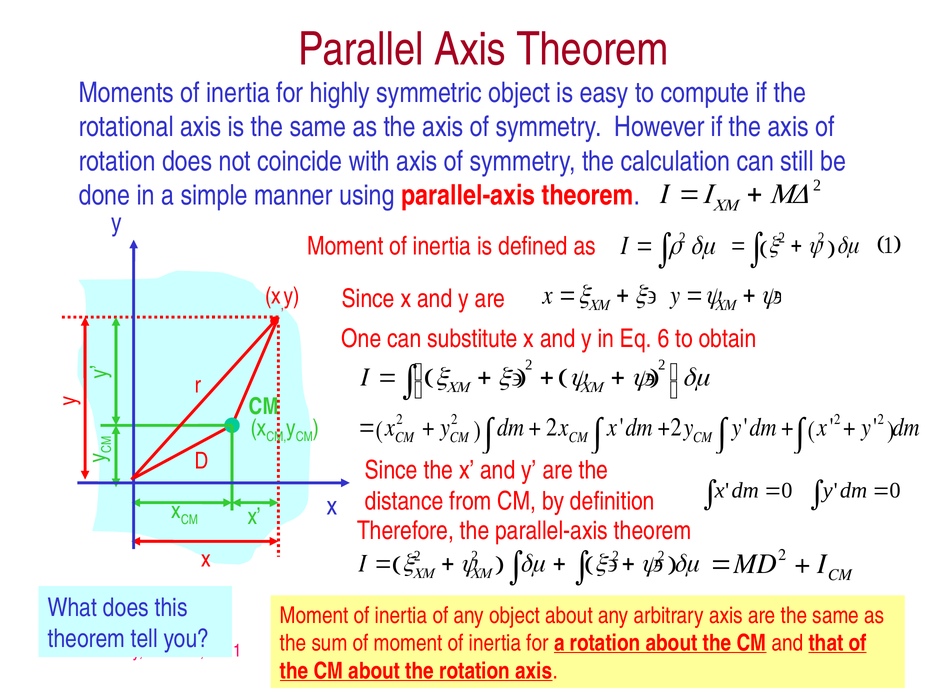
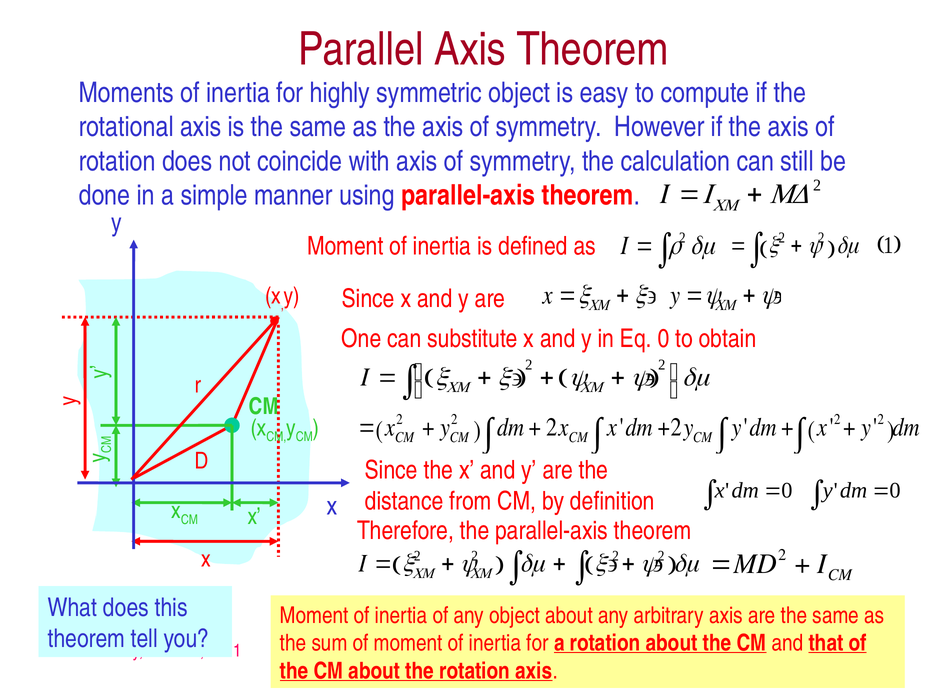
6: 6 -> 0
